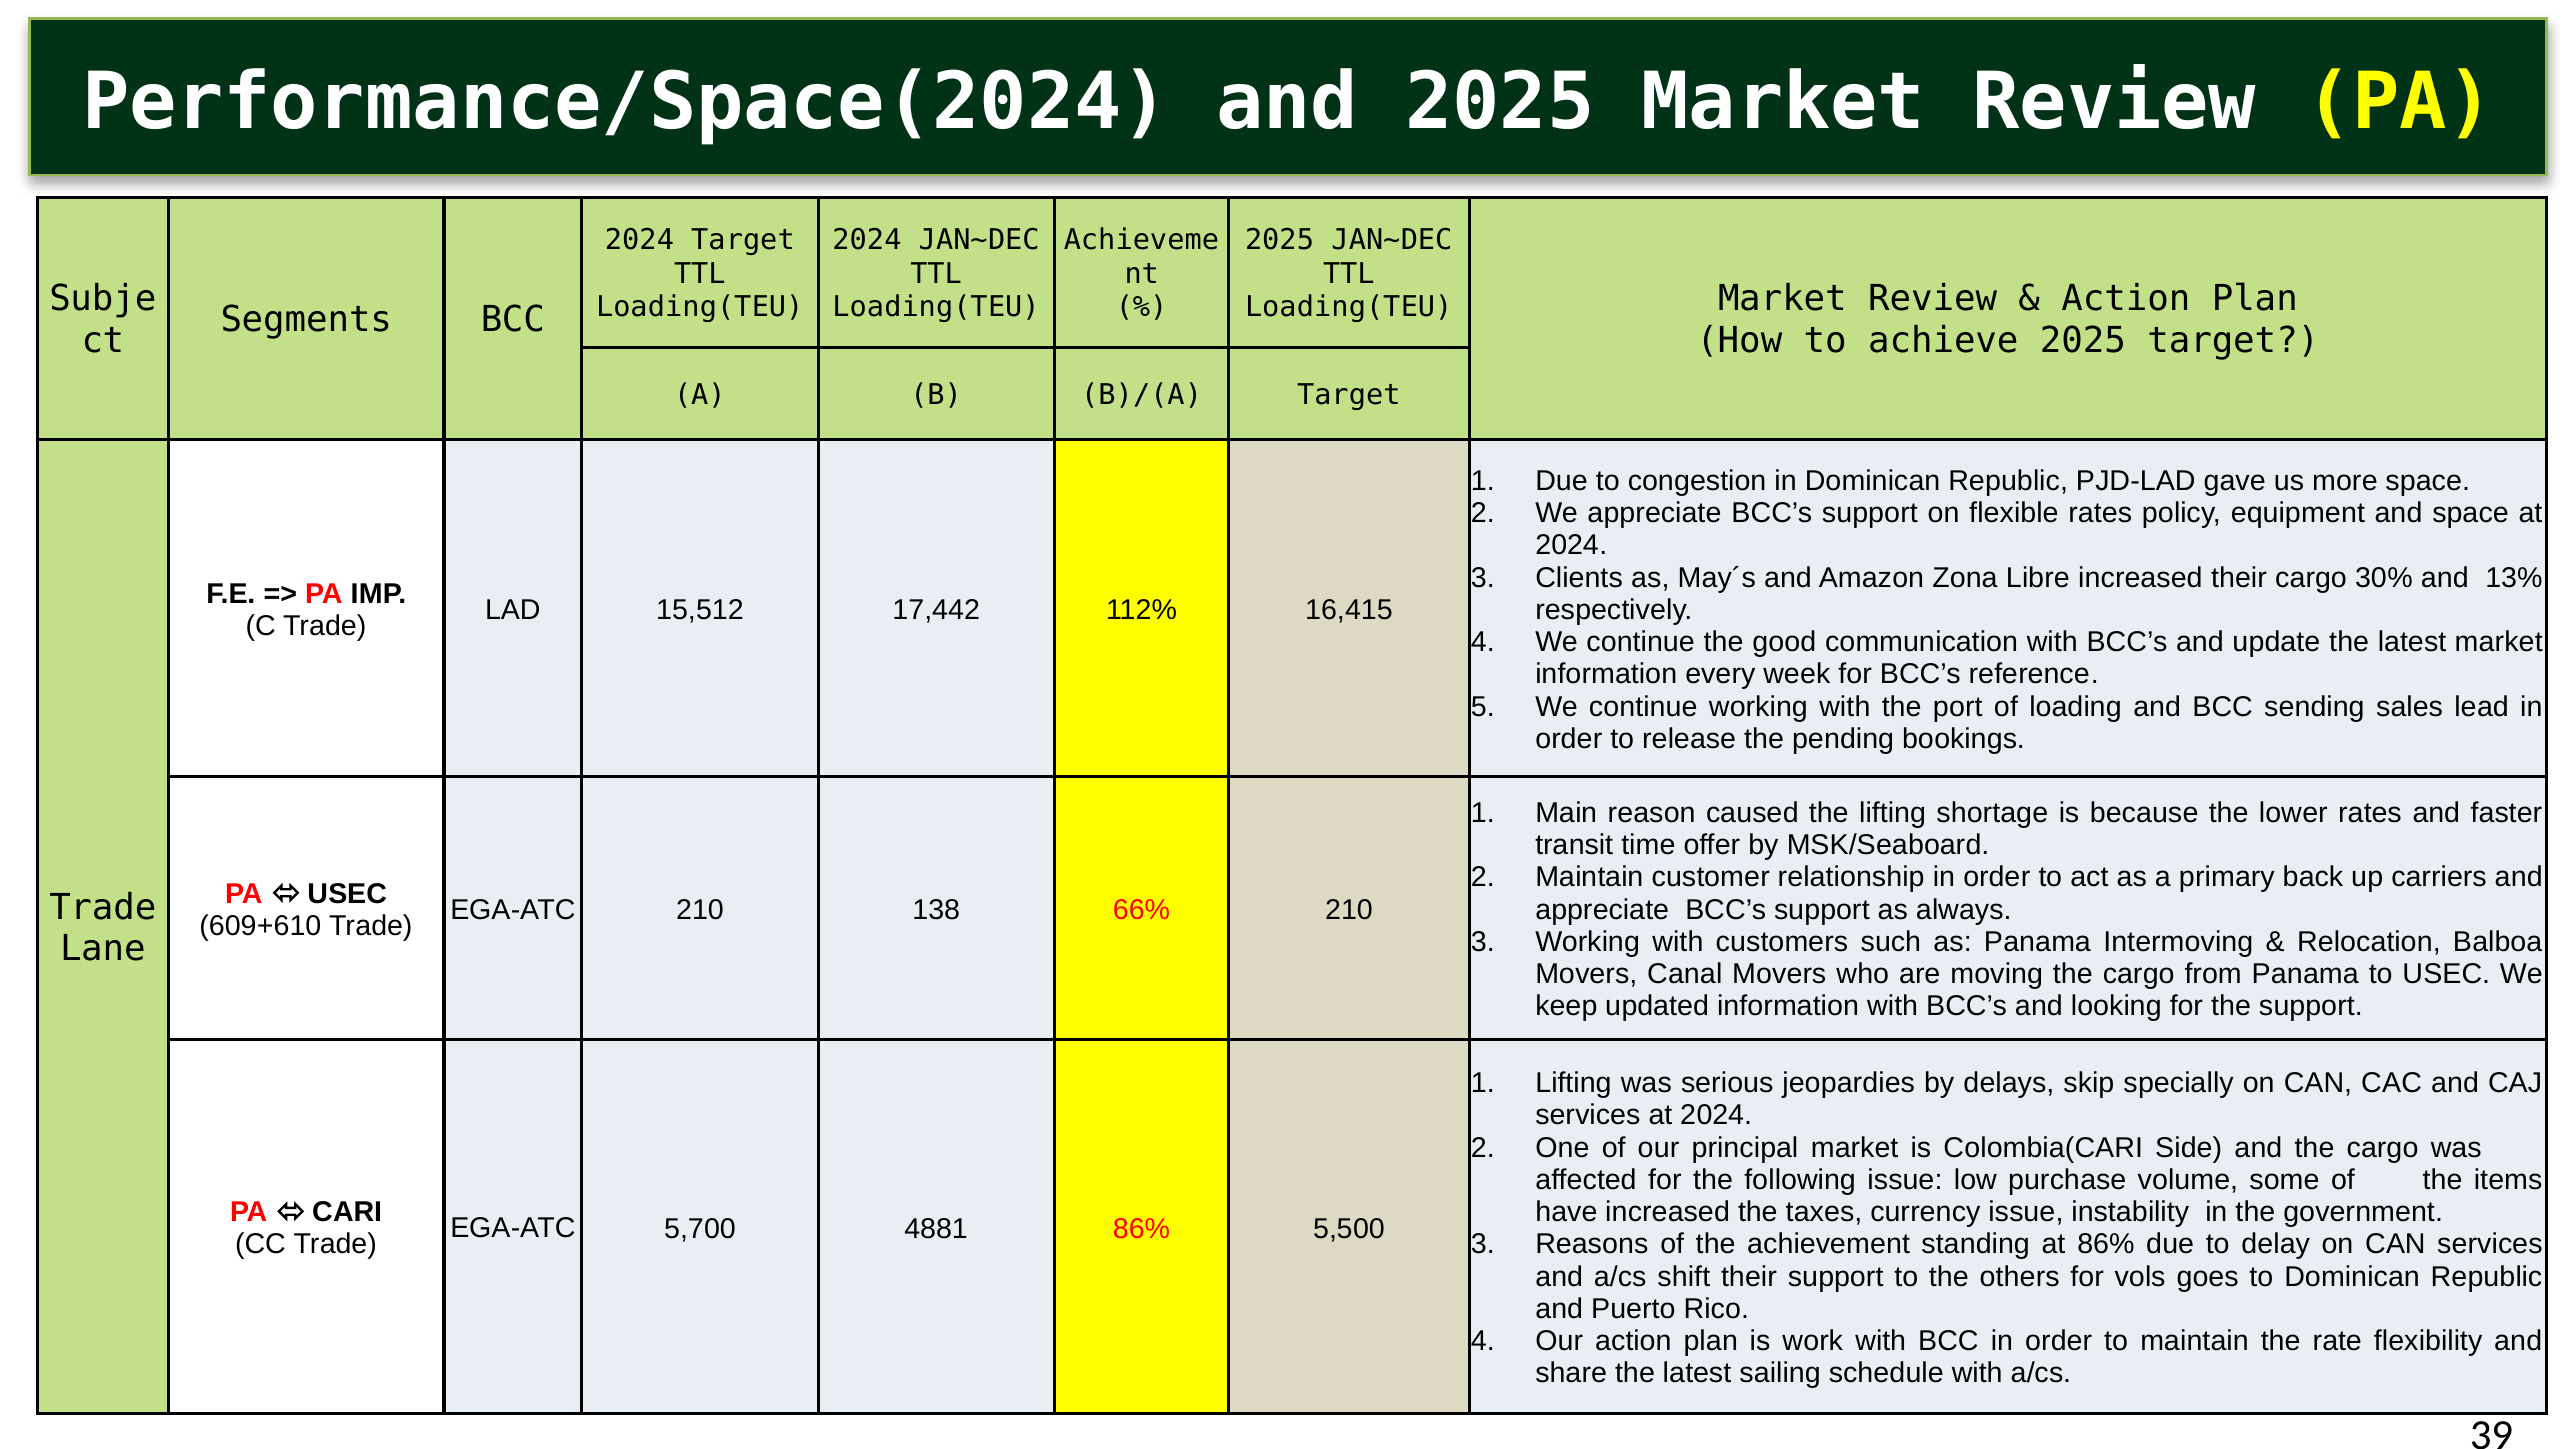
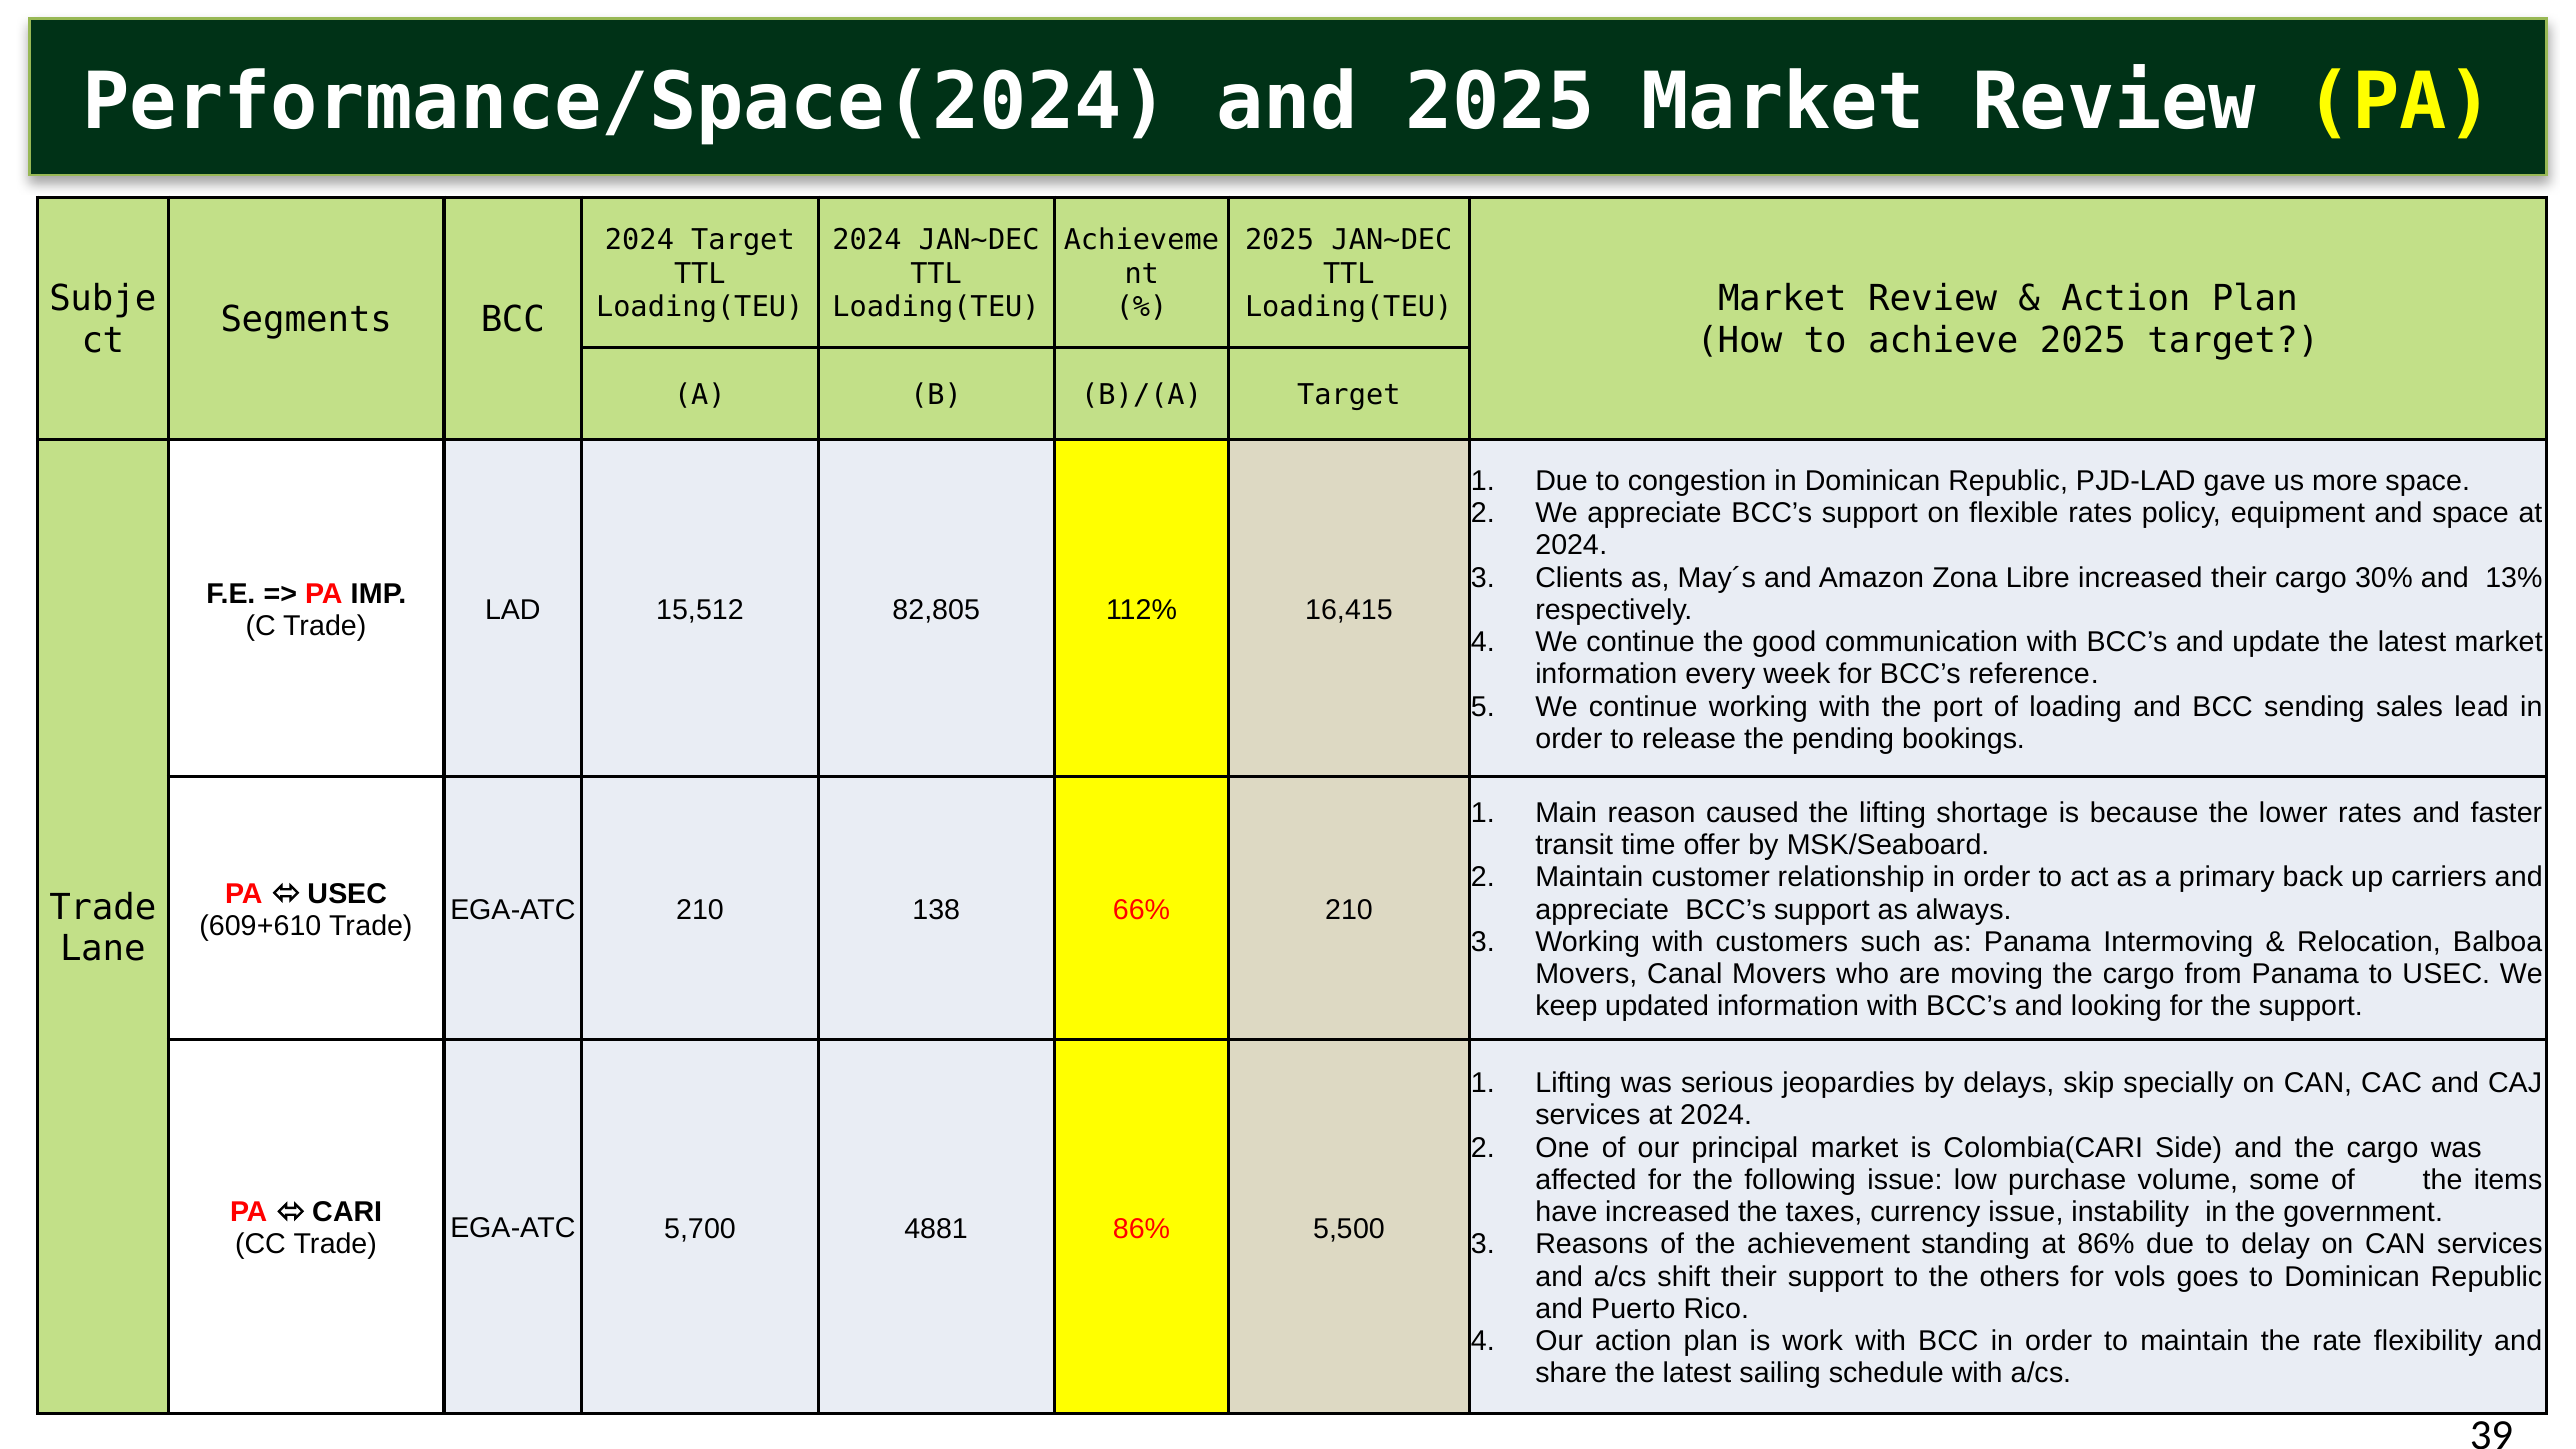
17,442: 17,442 -> 82,805
